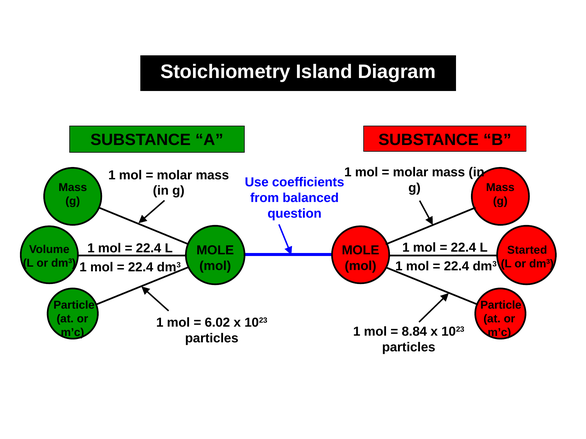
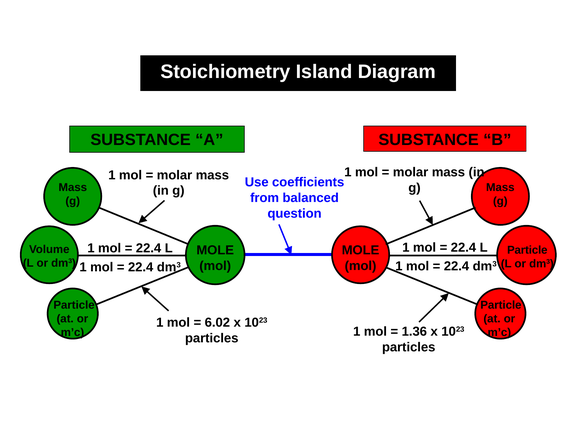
Started at (527, 250): Started -> Particle
8.84: 8.84 -> 1.36
